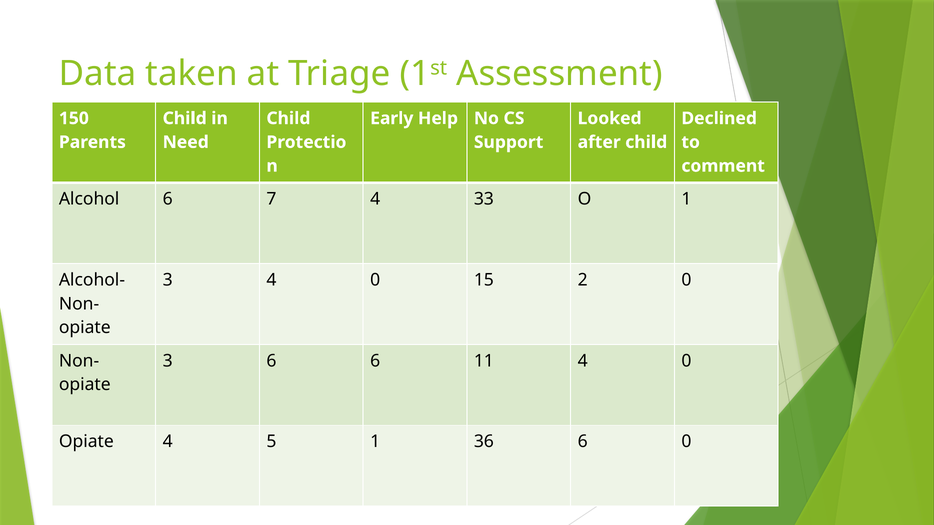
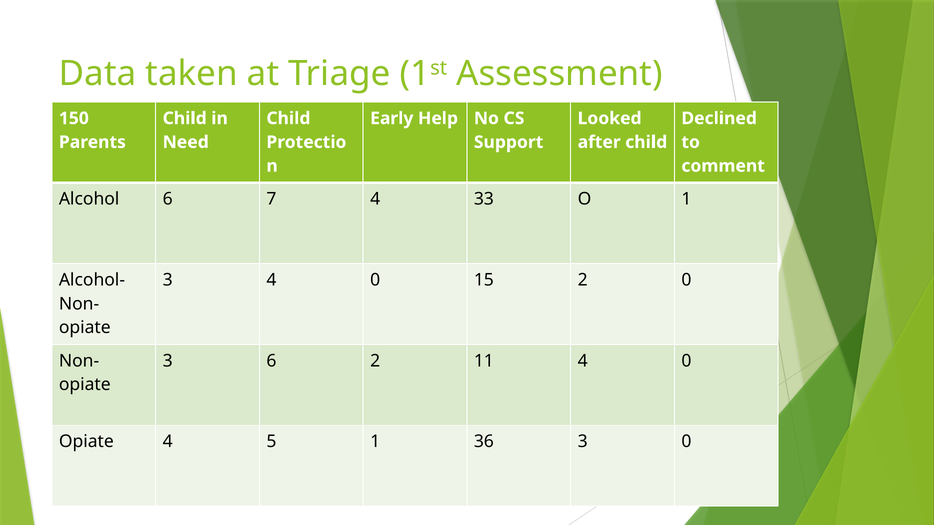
6 6: 6 -> 2
36 6: 6 -> 3
